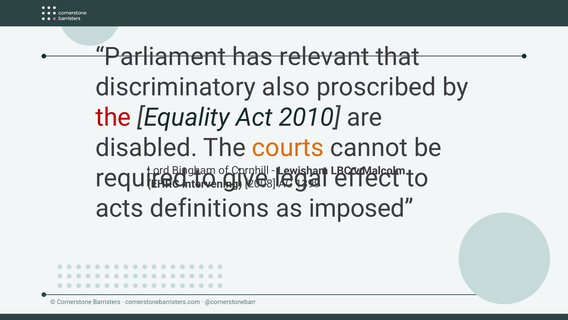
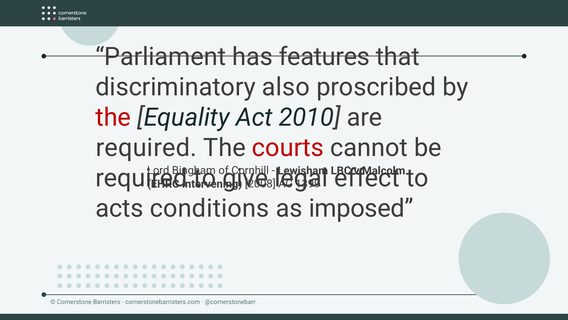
relevant: relevant -> features
disabled at (146, 148): disabled -> required
courts colour: orange -> red
definitions: definitions -> conditions
